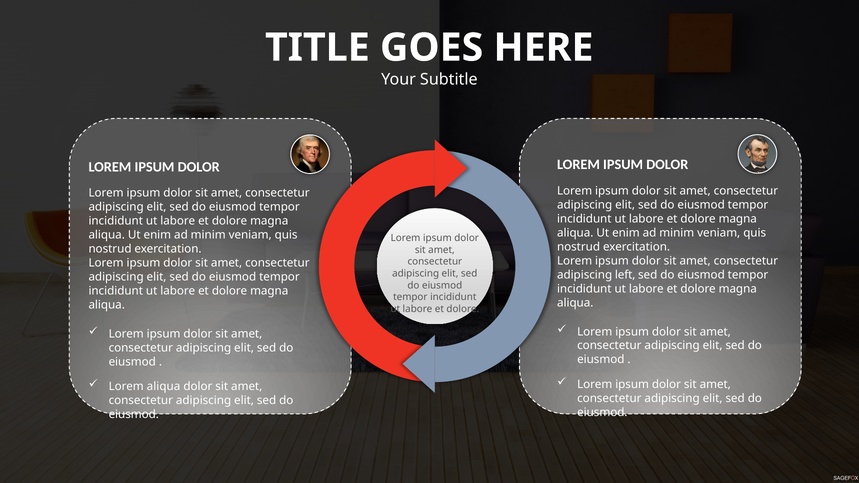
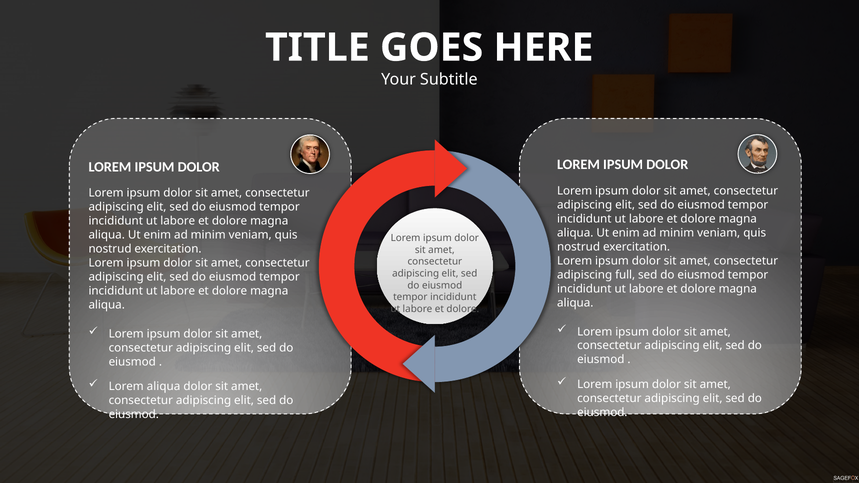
left: left -> full
